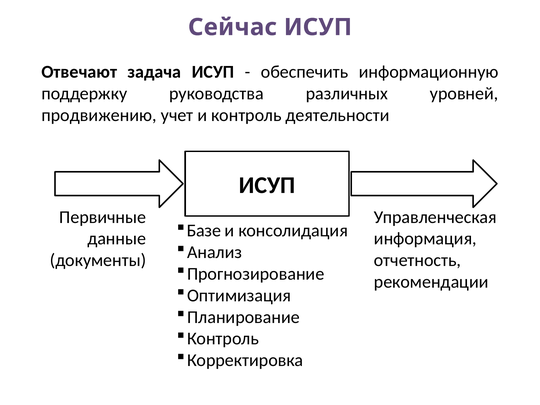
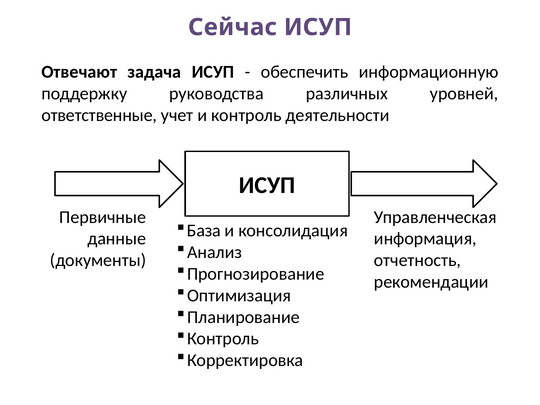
продвижению: продвижению -> ответственные
Базе: Базе -> База
